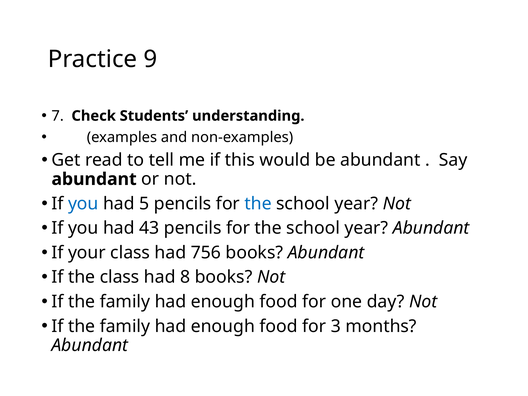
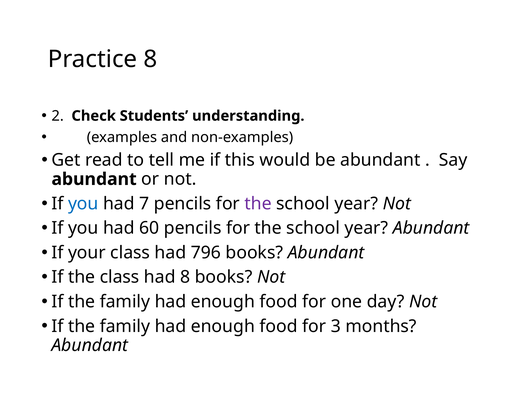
Practice 9: 9 -> 8
7: 7 -> 2
5: 5 -> 7
the at (258, 204) colour: blue -> purple
43: 43 -> 60
756: 756 -> 796
